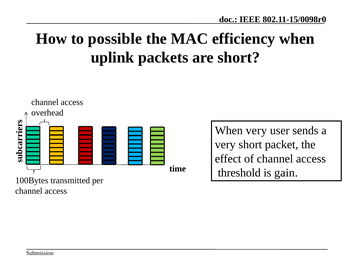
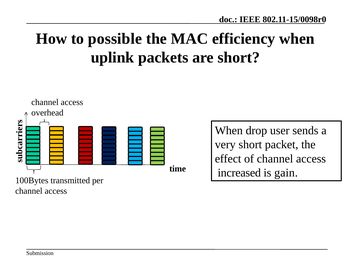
When very: very -> drop
threshold: threshold -> increased
